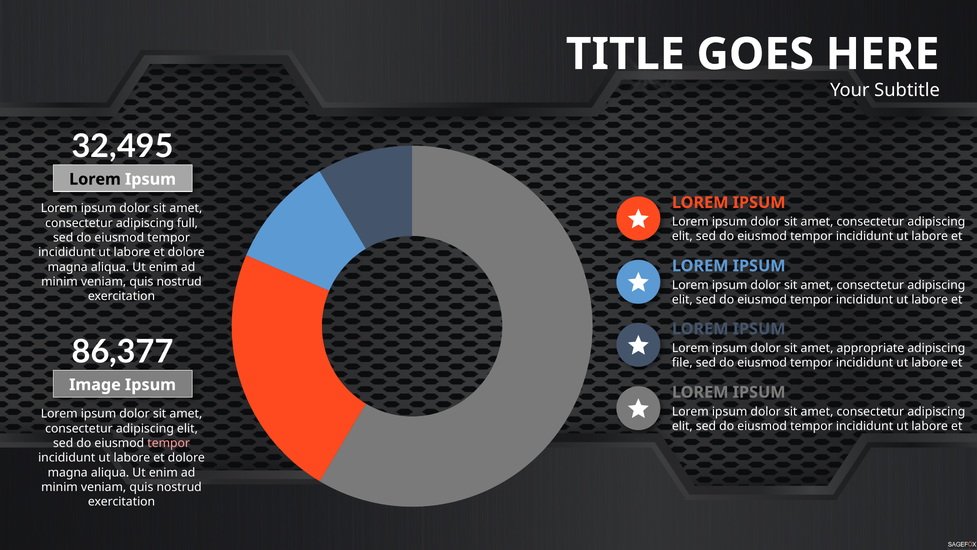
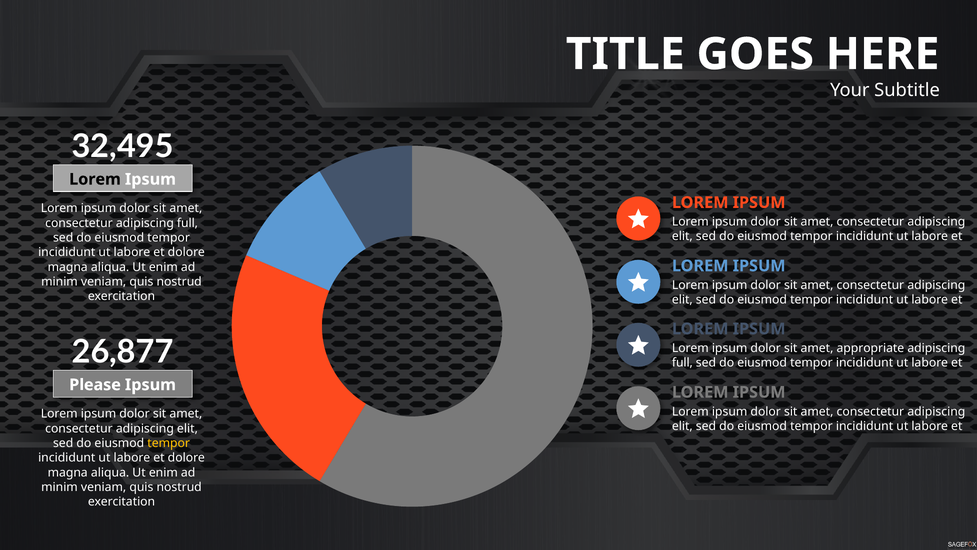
86,377: 86,377 -> 26,877
file at (682, 363): file -> full
Image: Image -> Please
tempor at (169, 443) colour: pink -> yellow
